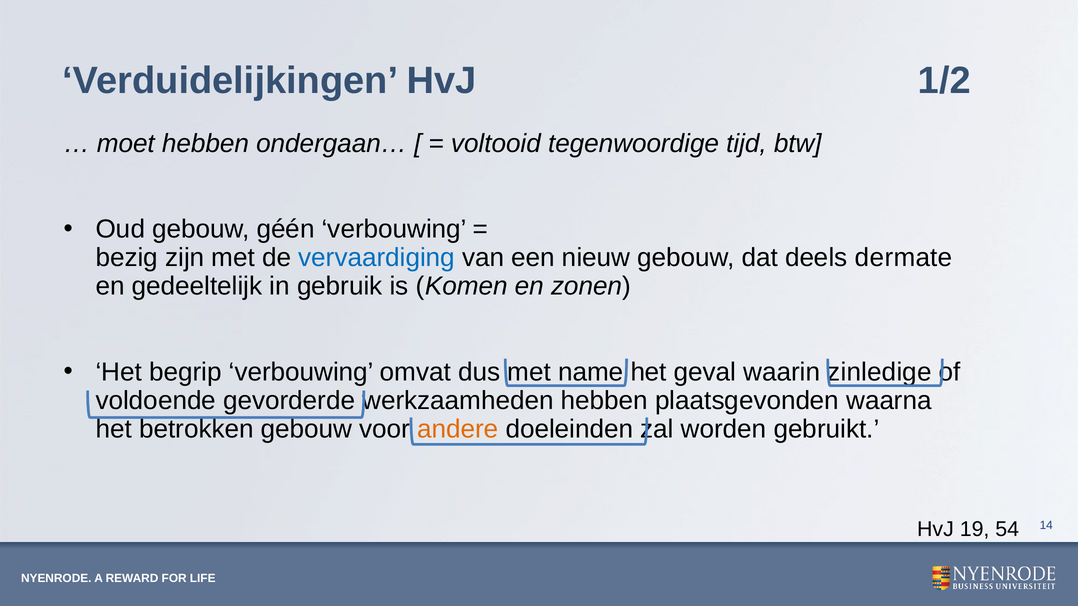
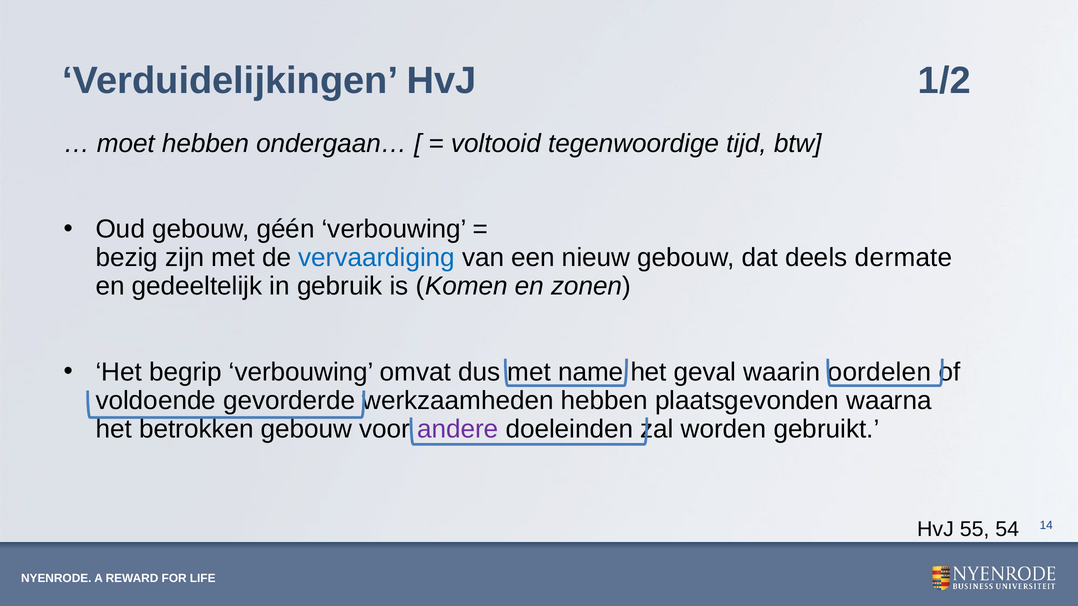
zinledige: zinledige -> oordelen
andere colour: orange -> purple
19: 19 -> 55
